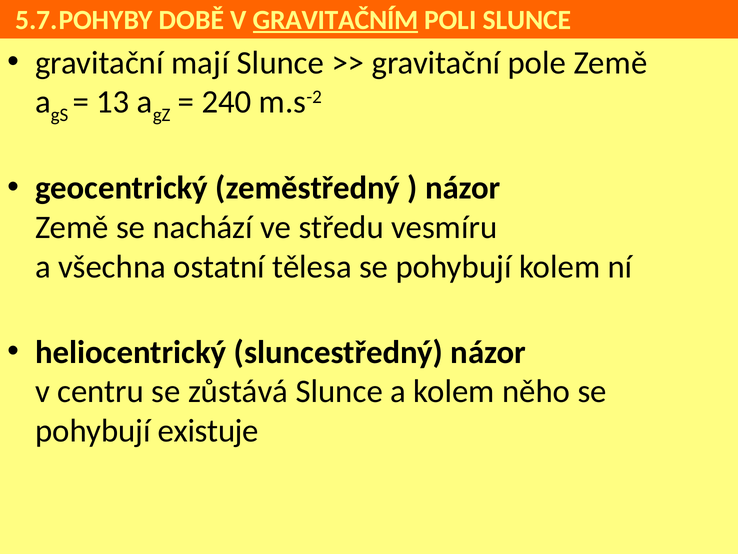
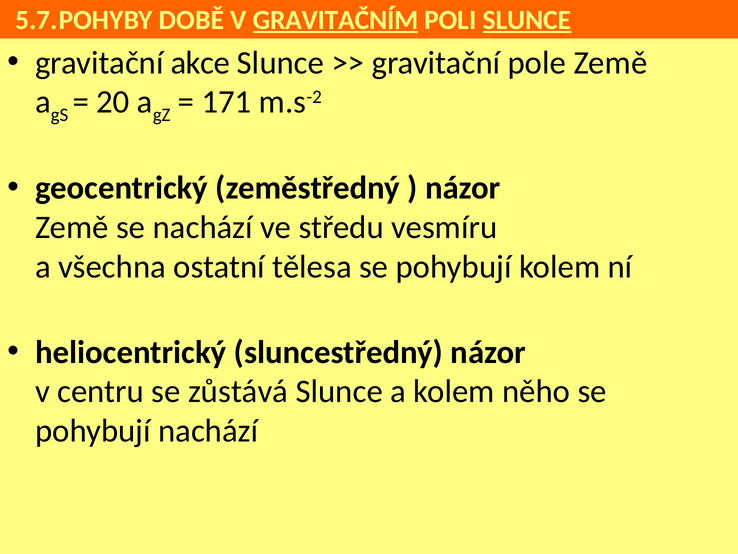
SLUNCE at (527, 20) underline: none -> present
mají: mají -> akce
13: 13 -> 20
240: 240 -> 171
pohybují existuje: existuje -> nachází
